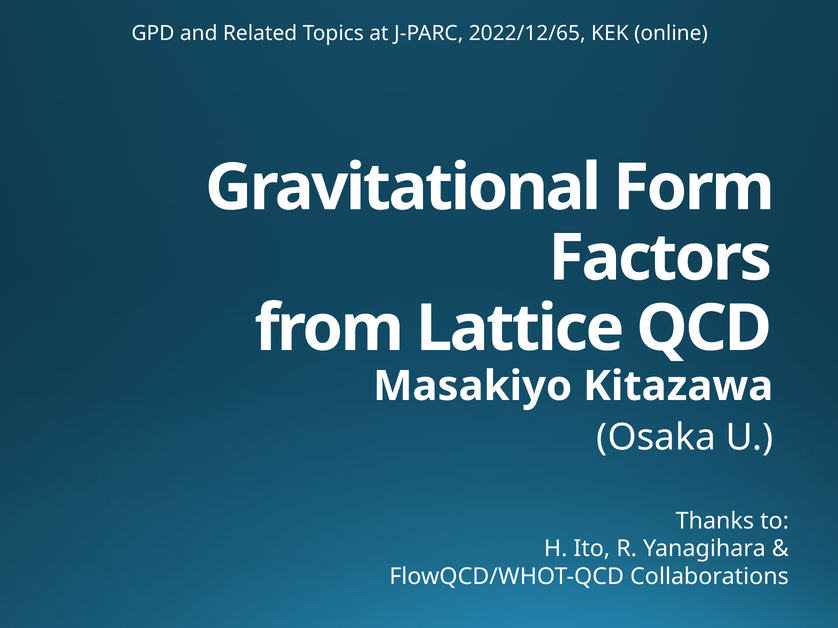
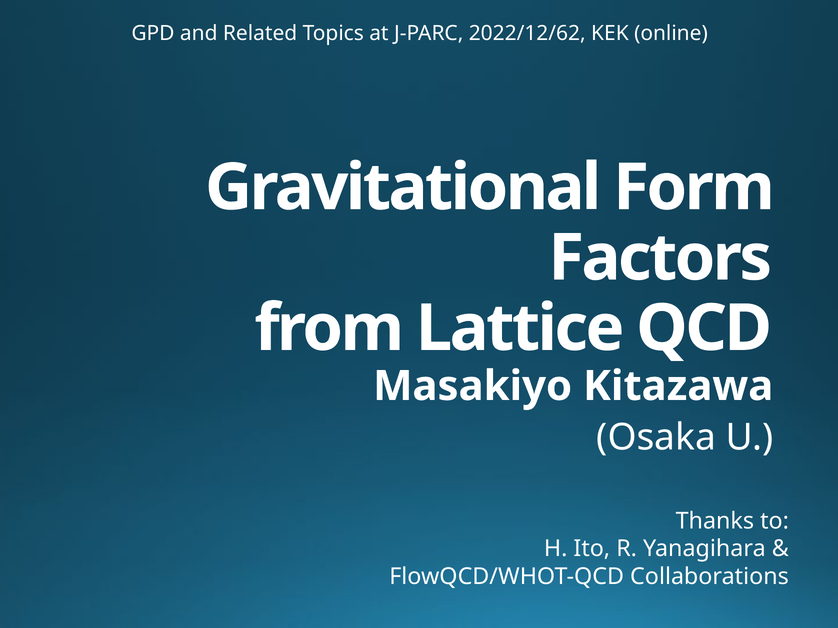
2022/12/65: 2022/12/65 -> 2022/12/62
